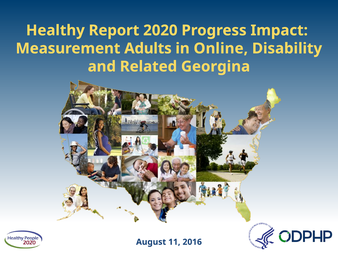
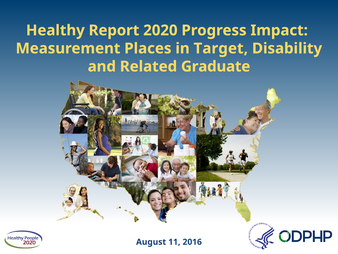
Adults: Adults -> Places
Online: Online -> Target
Georgina: Georgina -> Graduate
